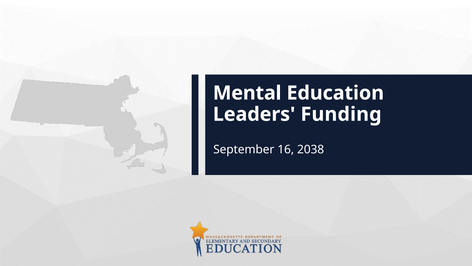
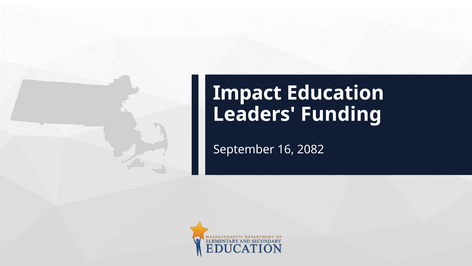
Mental: Mental -> Impact
2038: 2038 -> 2082
